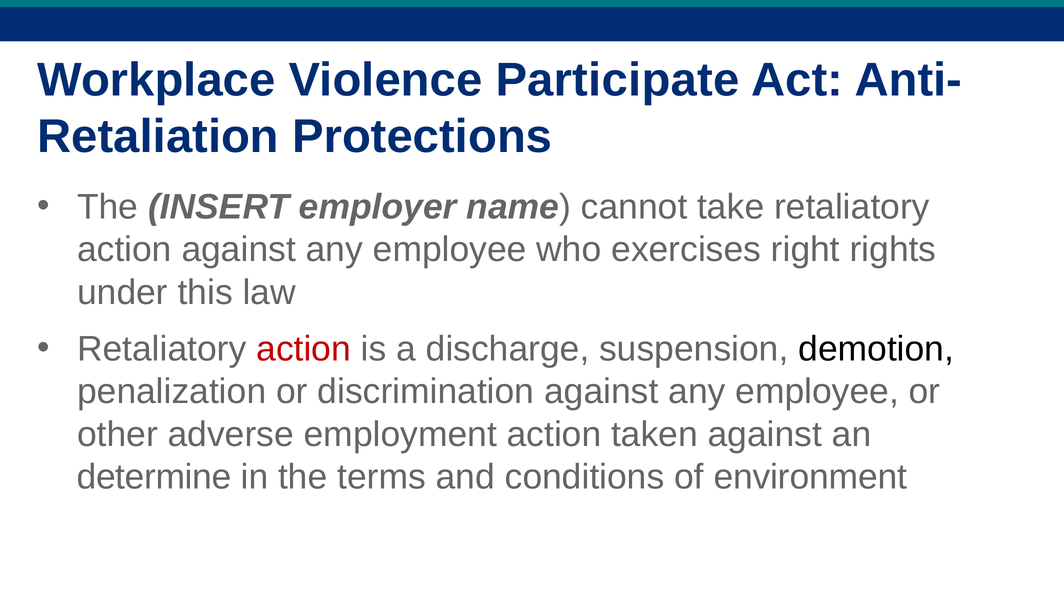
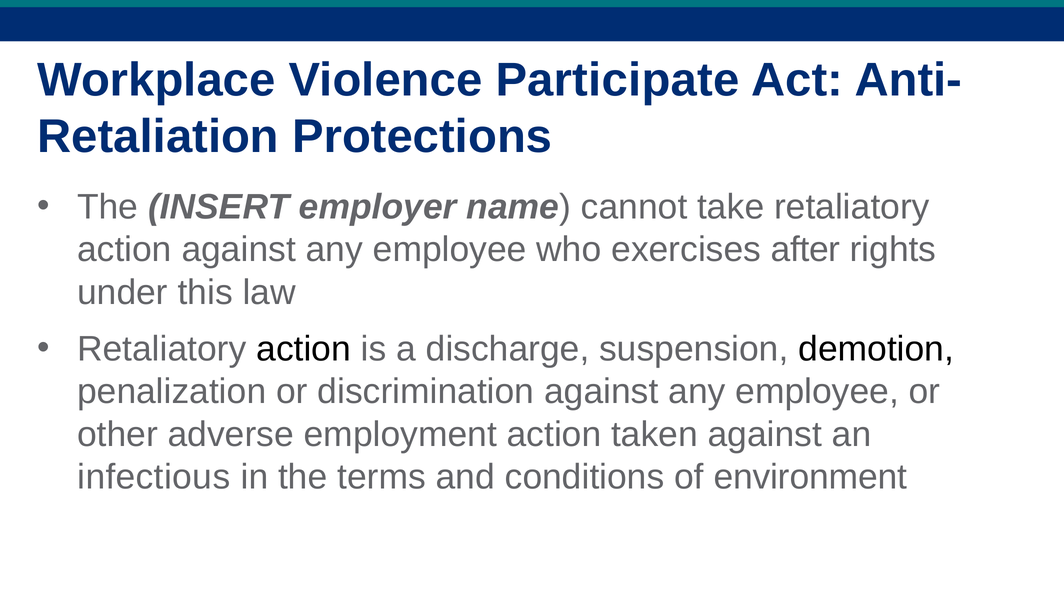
right: right -> after
action at (304, 349) colour: red -> black
determine: determine -> infectious
